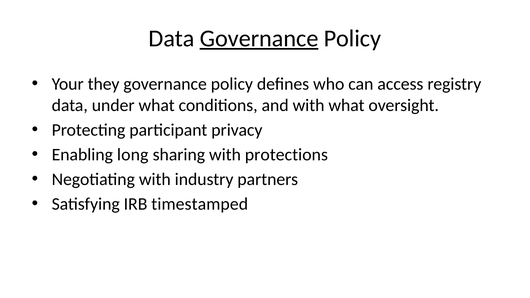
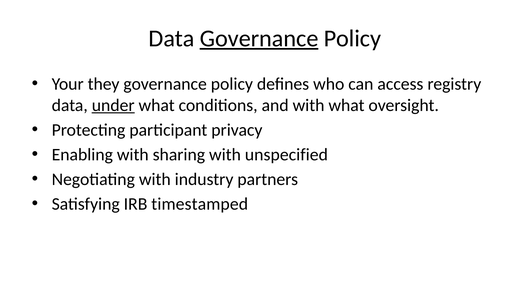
under underline: none -> present
Enabling long: long -> with
protections: protections -> unspecified
